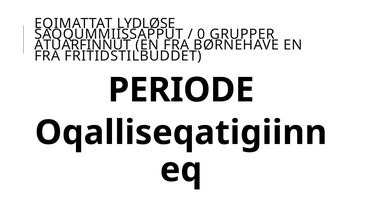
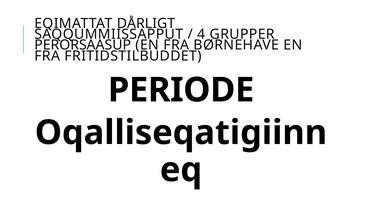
LYDLØSE: LYDLØSE -> DÅRLIGT
0: 0 -> 4
ATUARFINNUT: ATUARFINNUT -> PERORSAASUP
